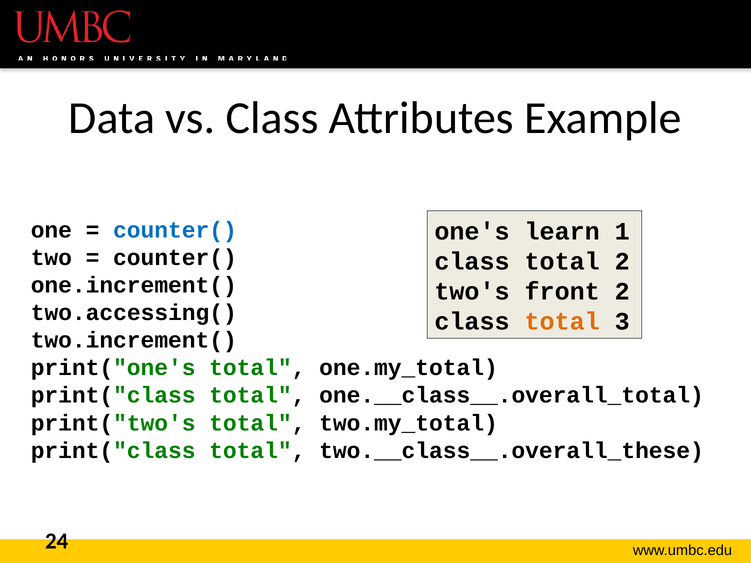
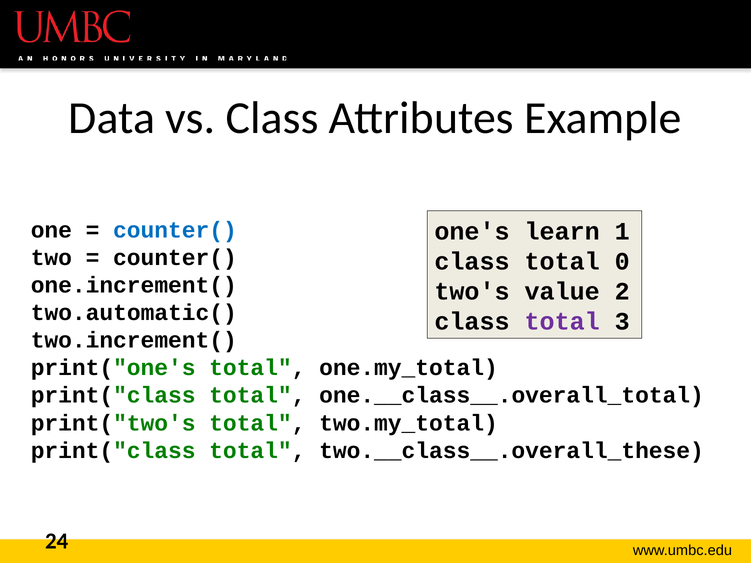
total 2: 2 -> 0
front: front -> value
two.accessing(: two.accessing( -> two.automatic(
total at (562, 321) colour: orange -> purple
